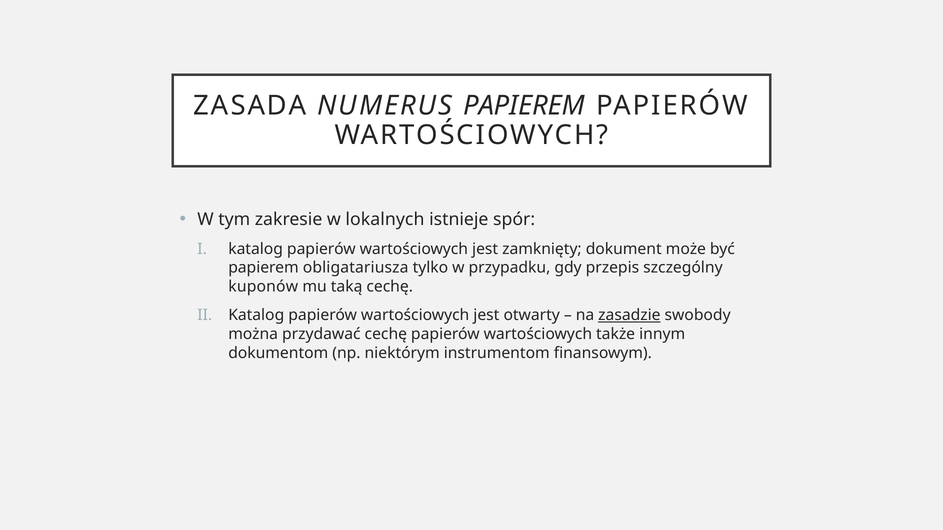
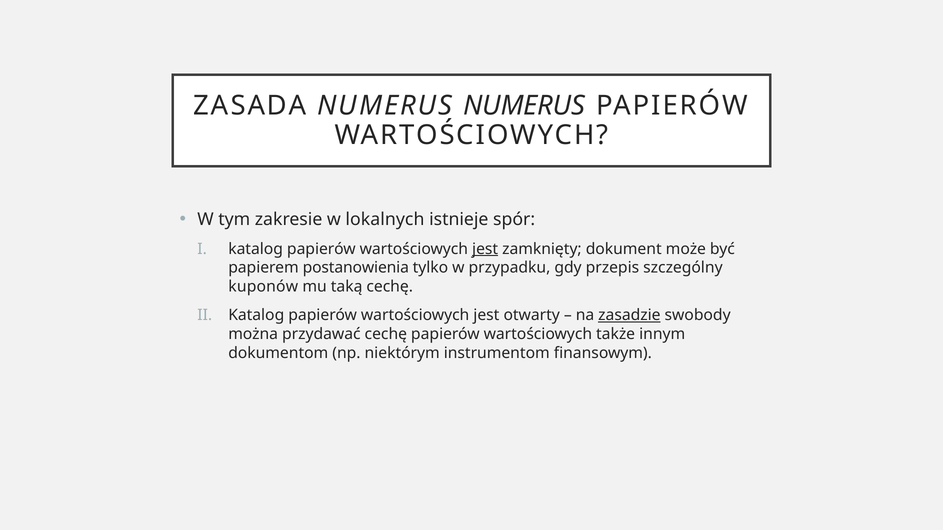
NUMERUS PAPIEREM: PAPIEREM -> NUMERUS
jest at (485, 249) underline: none -> present
obligatariusza: obligatariusza -> postanowienia
